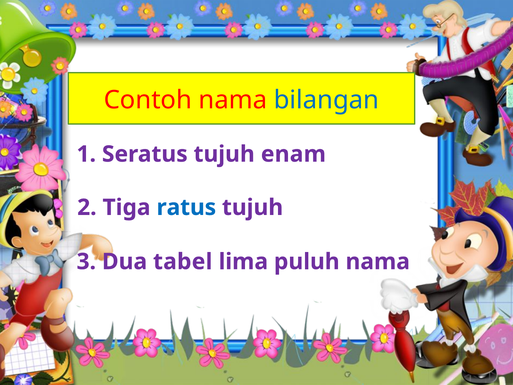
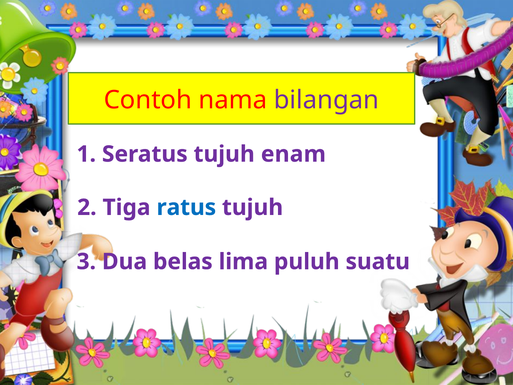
bilangan colour: blue -> purple
tabel: tabel -> belas
puluh nama: nama -> suatu
